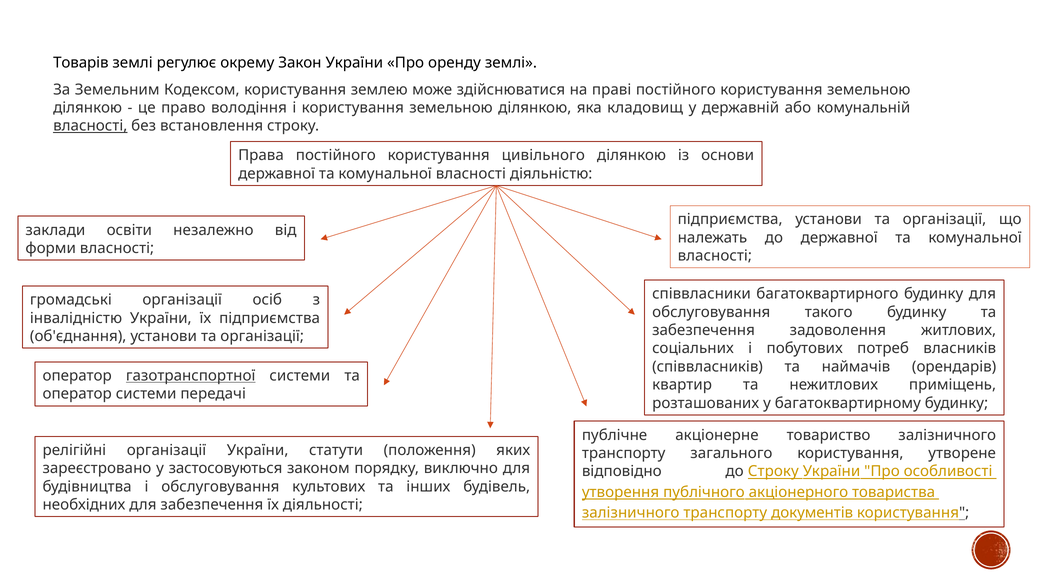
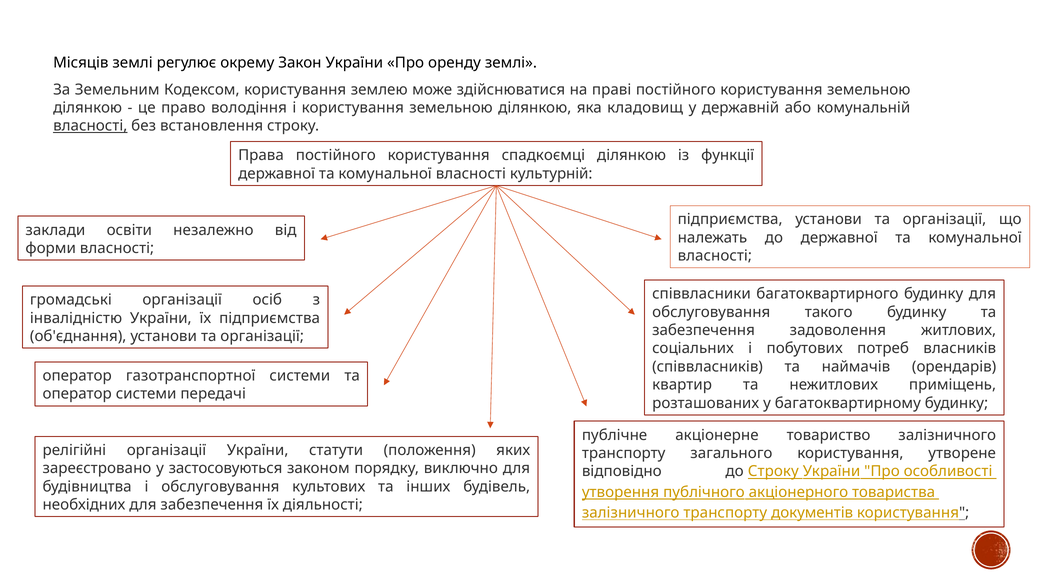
Товарів: Товарів -> Місяців
цивільного: цивільного -> спадкоємці
основи: основи -> функції
діяльністю: діяльністю -> культурній
газотранспортної underline: present -> none
